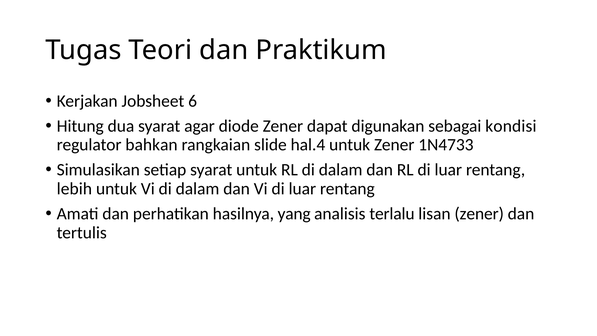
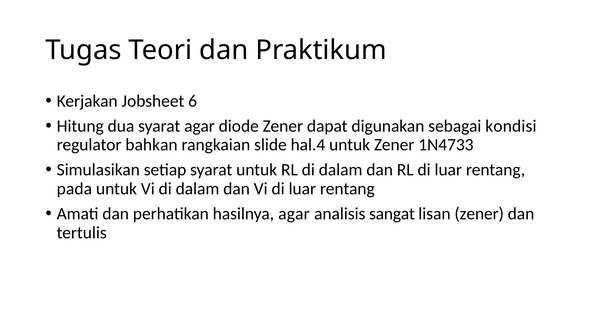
lebih: lebih -> pada
hasilnya yang: yang -> agar
terlalu: terlalu -> sangat
